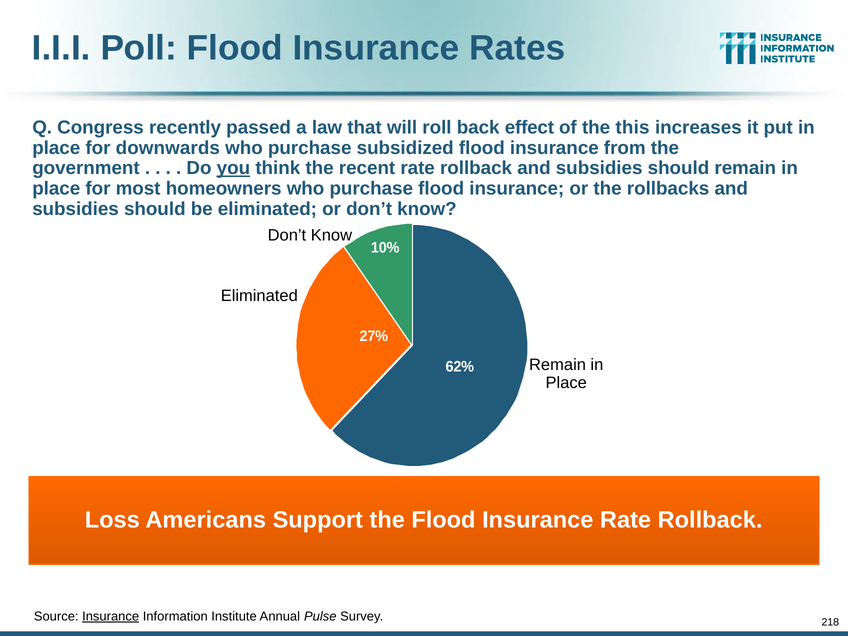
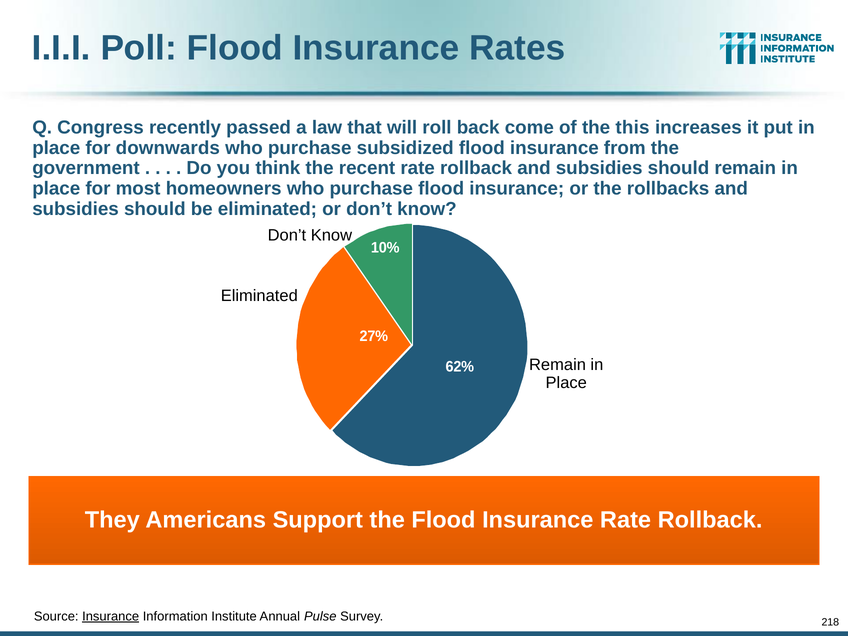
effect: effect -> come
you underline: present -> none
Loss: Loss -> They
